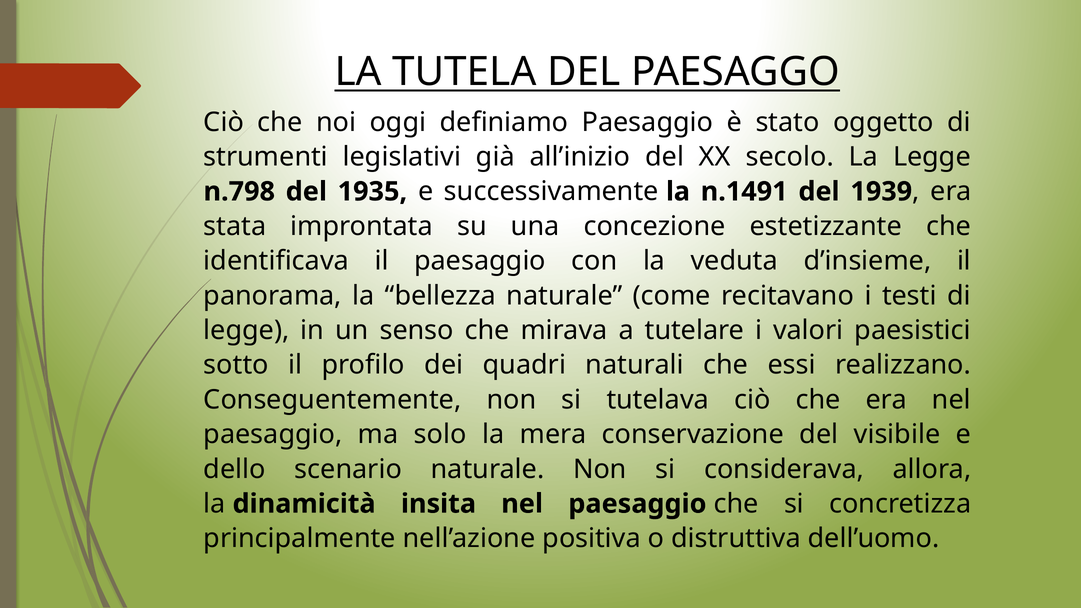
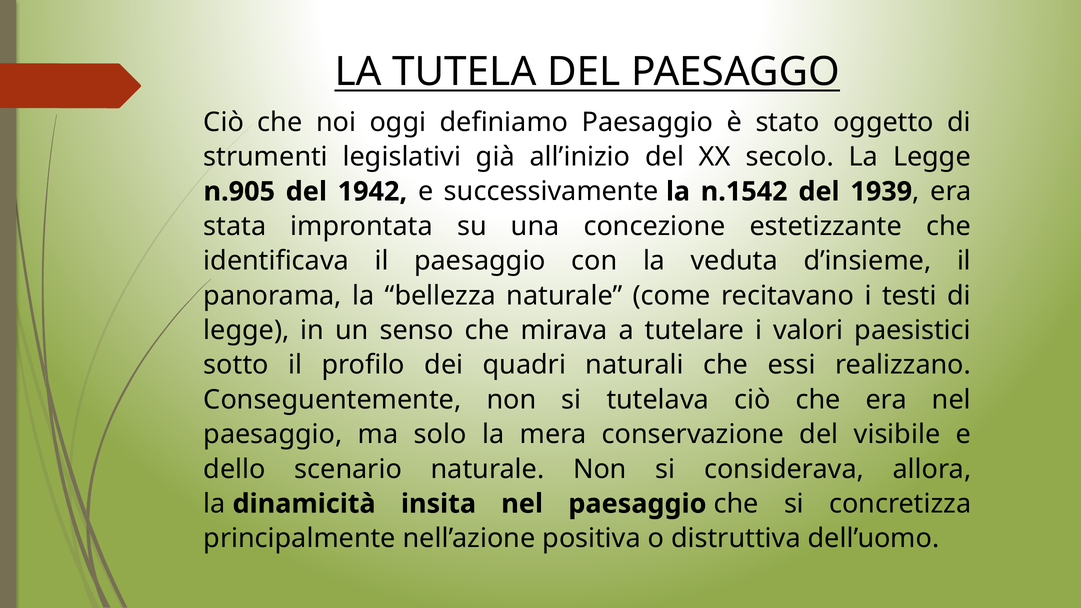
n.798: n.798 -> n.905
1935: 1935 -> 1942
n.1491: n.1491 -> n.1542
